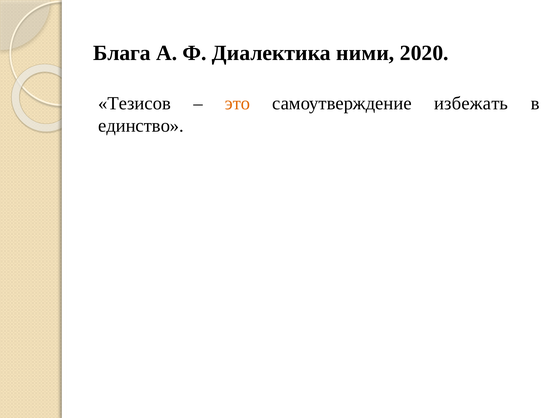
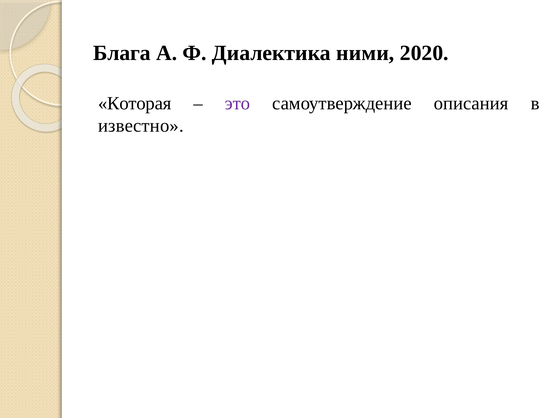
Тезисов: Тезисов -> Которая
это colour: orange -> purple
избежать: избежать -> описания
единство: единство -> известно
